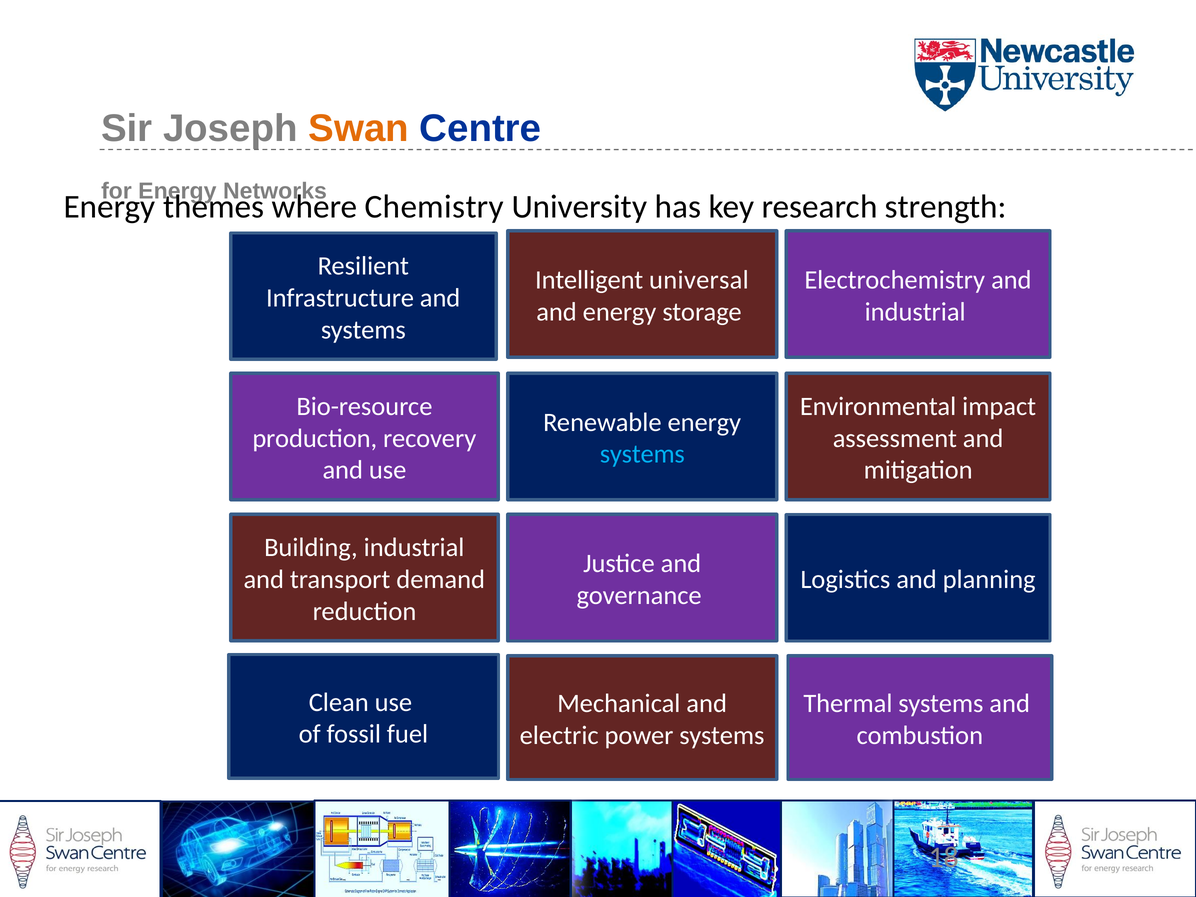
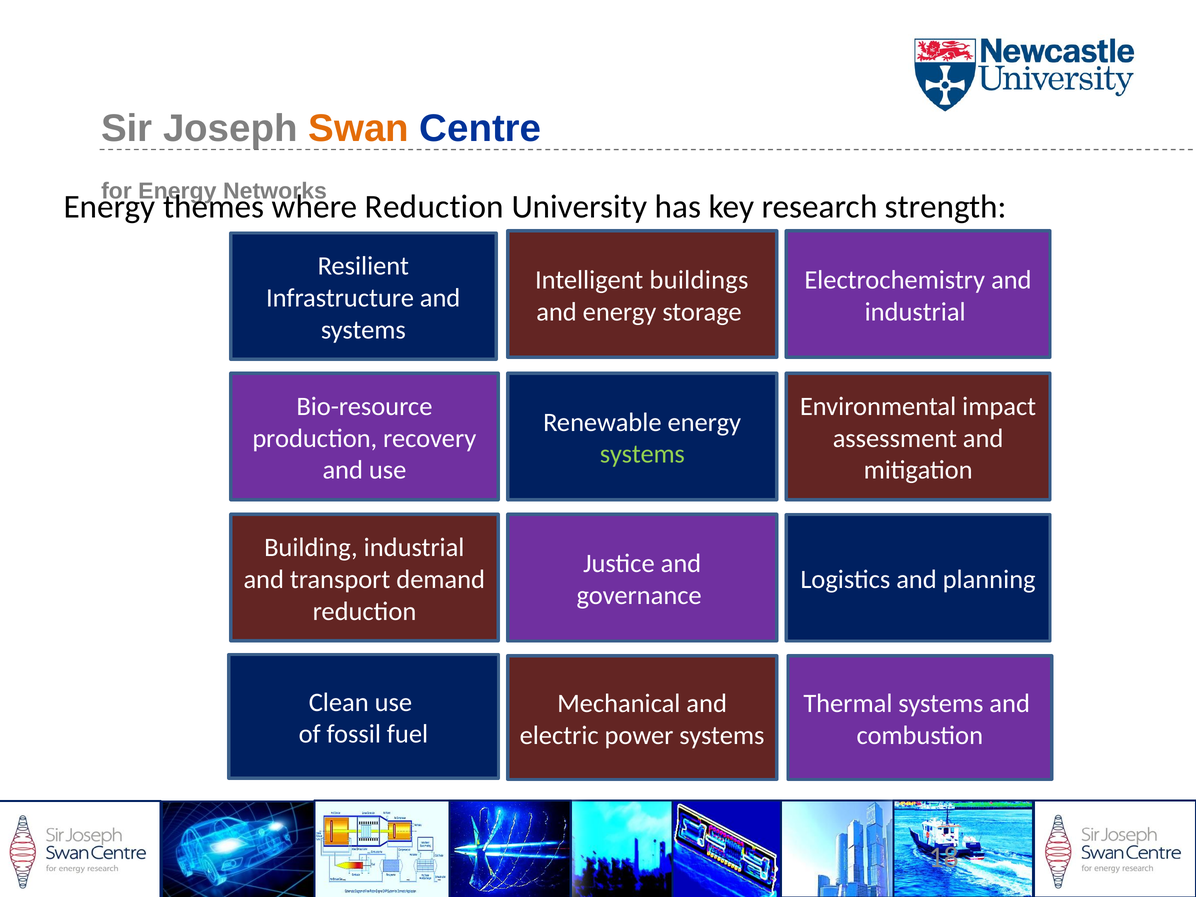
where Chemistry: Chemistry -> Reduction
universal: universal -> buildings
systems at (642, 454) colour: light blue -> light green
